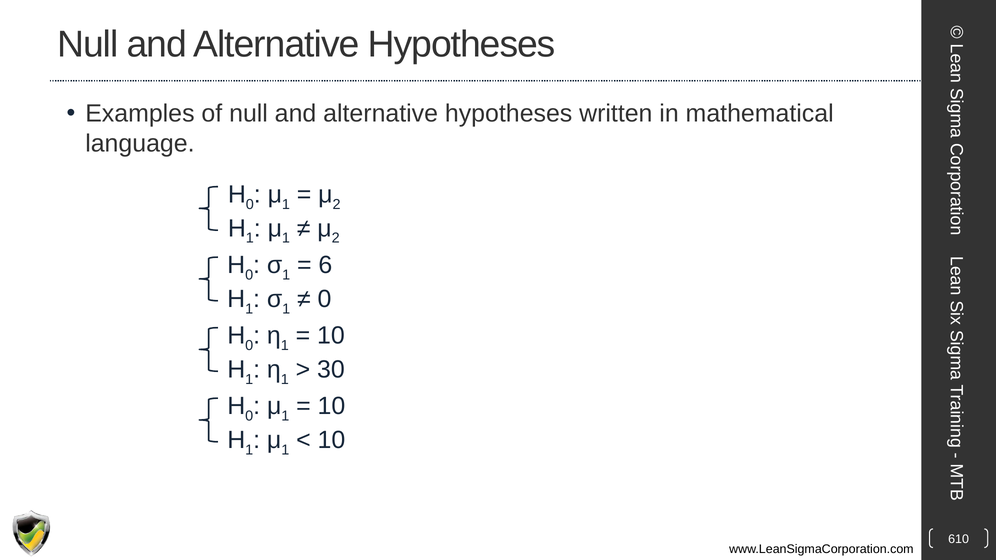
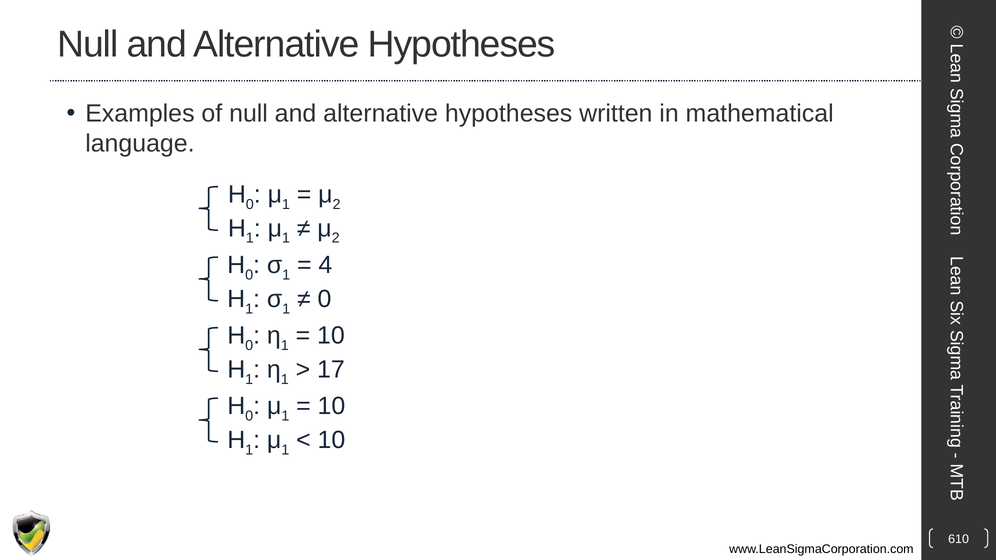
6: 6 -> 4
30: 30 -> 17
